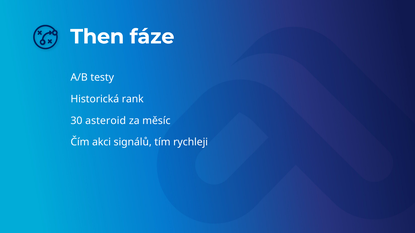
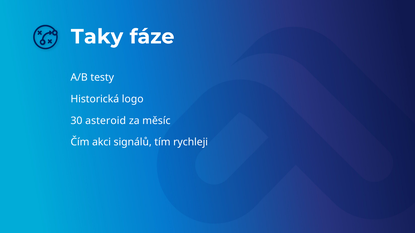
Then: Then -> Taky
rank: rank -> logo
